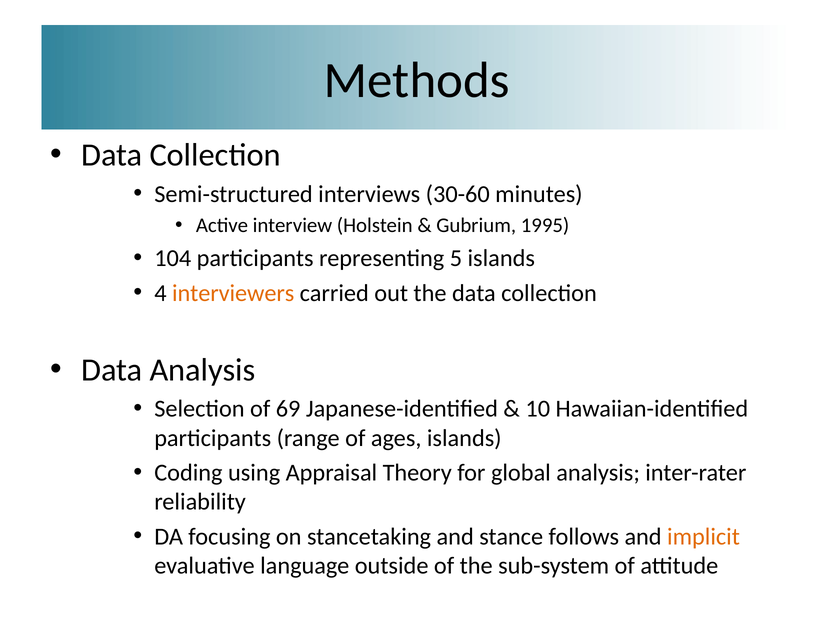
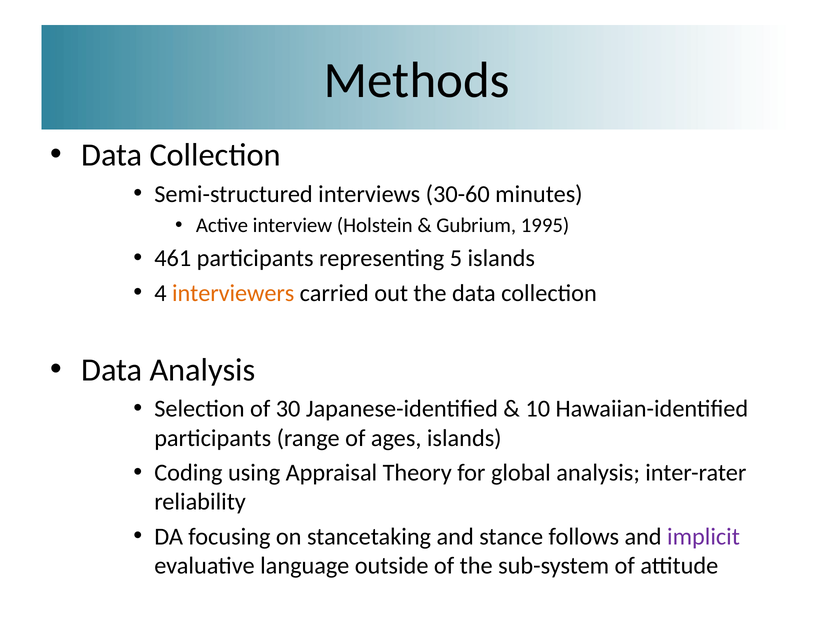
104: 104 -> 461
69: 69 -> 30
implicit colour: orange -> purple
